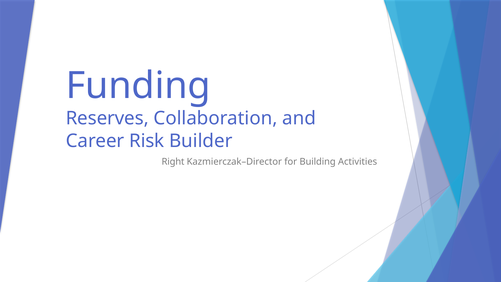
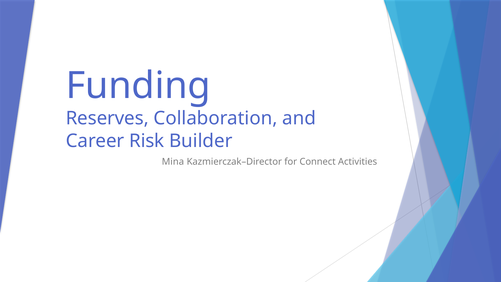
Right: Right -> Mina
Building: Building -> Connect
